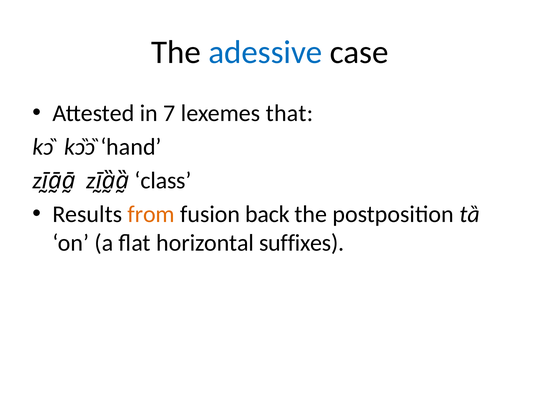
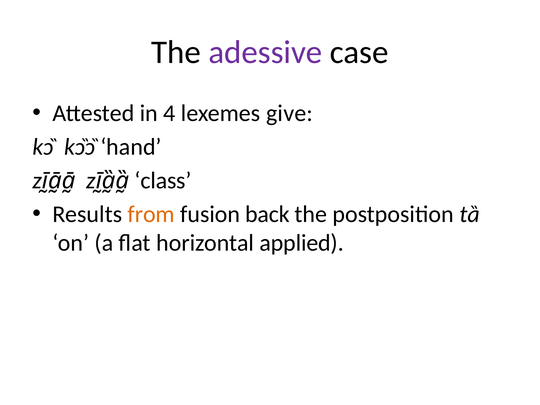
adessive colour: blue -> purple
7: 7 -> 4
that: that -> give
suffixes: suffixes -> applied
